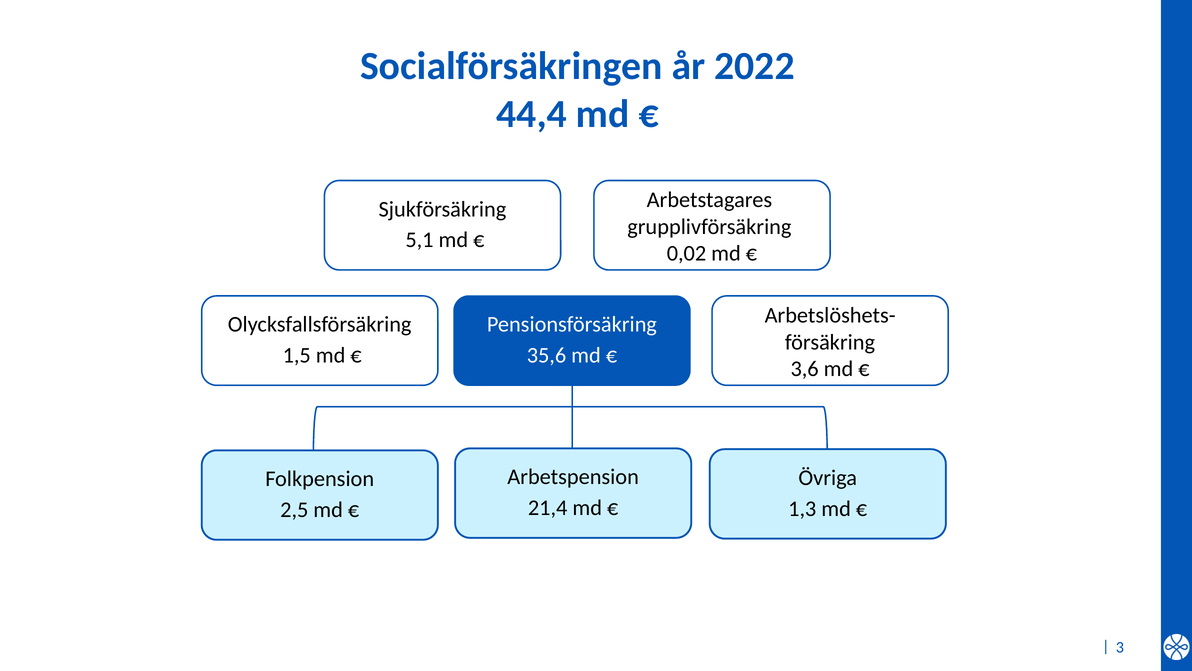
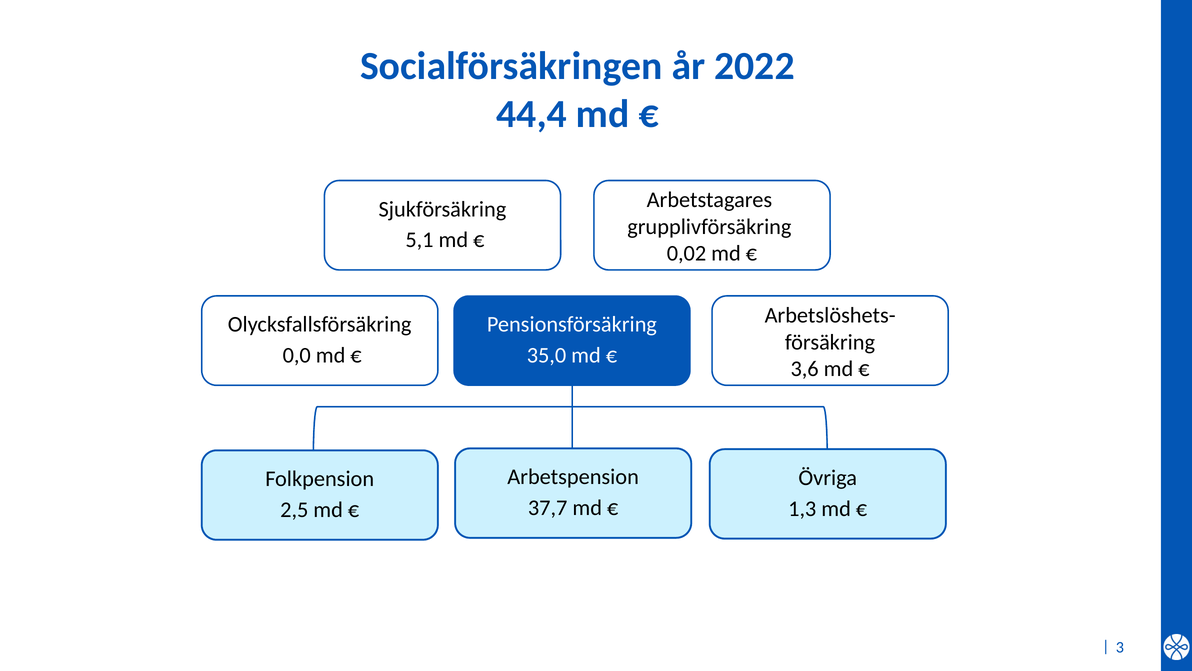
1,5: 1,5 -> 0,0
35,6: 35,6 -> 35,0
21,4: 21,4 -> 37,7
